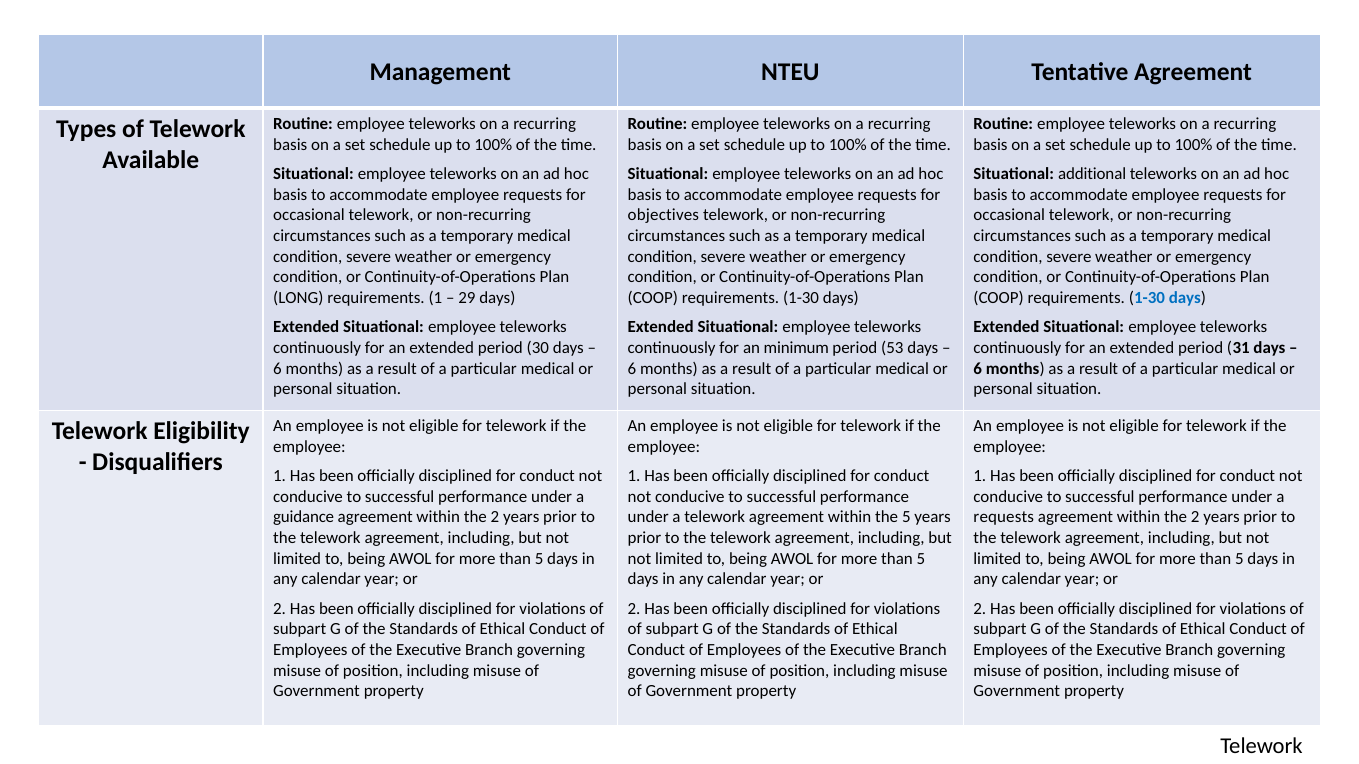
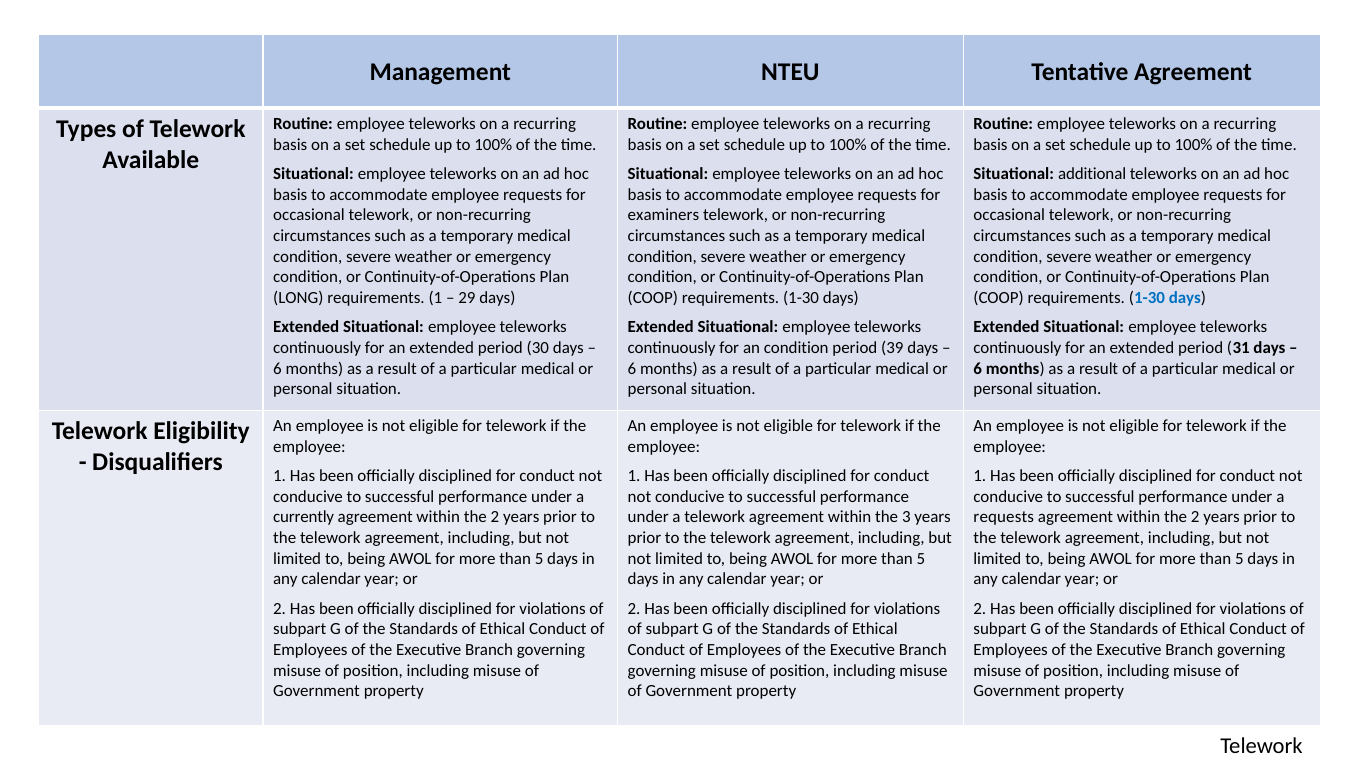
objectives: objectives -> examiners
an minimum: minimum -> condition
53: 53 -> 39
guidance: guidance -> currently
the 5: 5 -> 3
